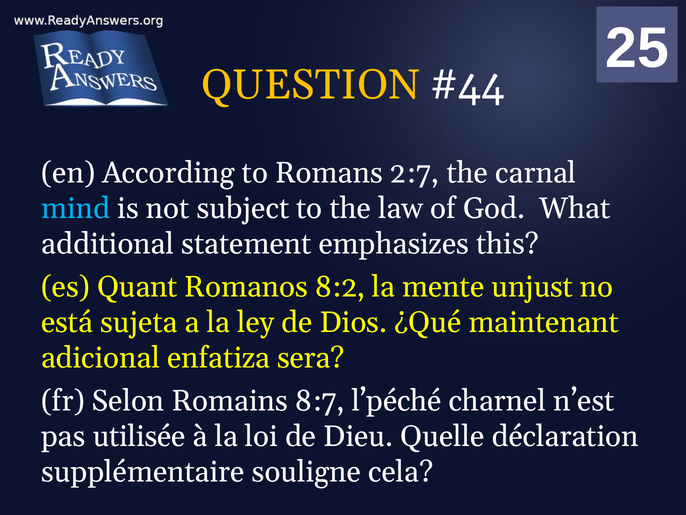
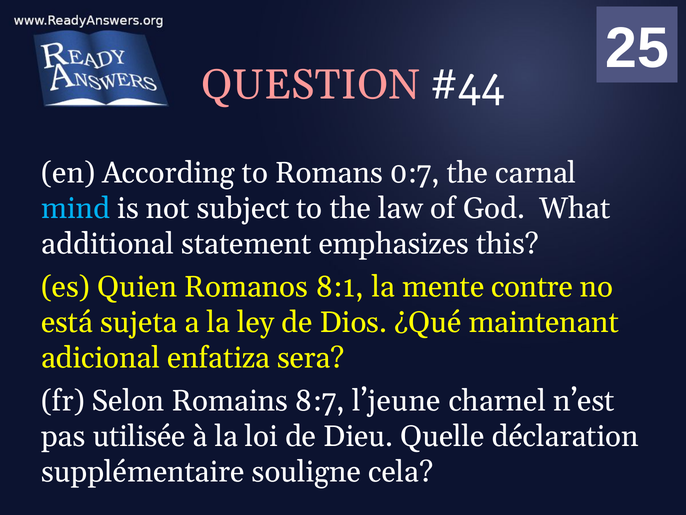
QUESTION colour: yellow -> pink
2:7: 2:7 -> 0:7
Quant: Quant -> Quien
8:2: 8:2 -> 8:1
unjust: unjust -> contre
l’péché: l’péché -> l’jeune
